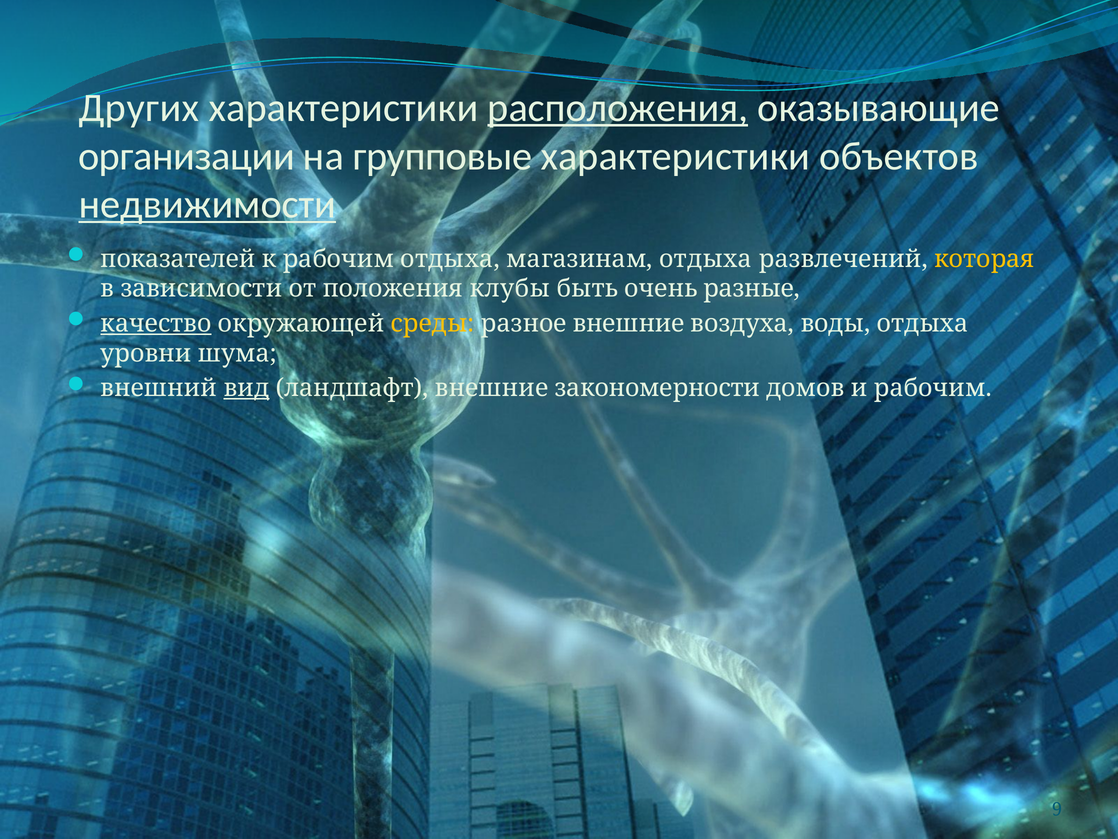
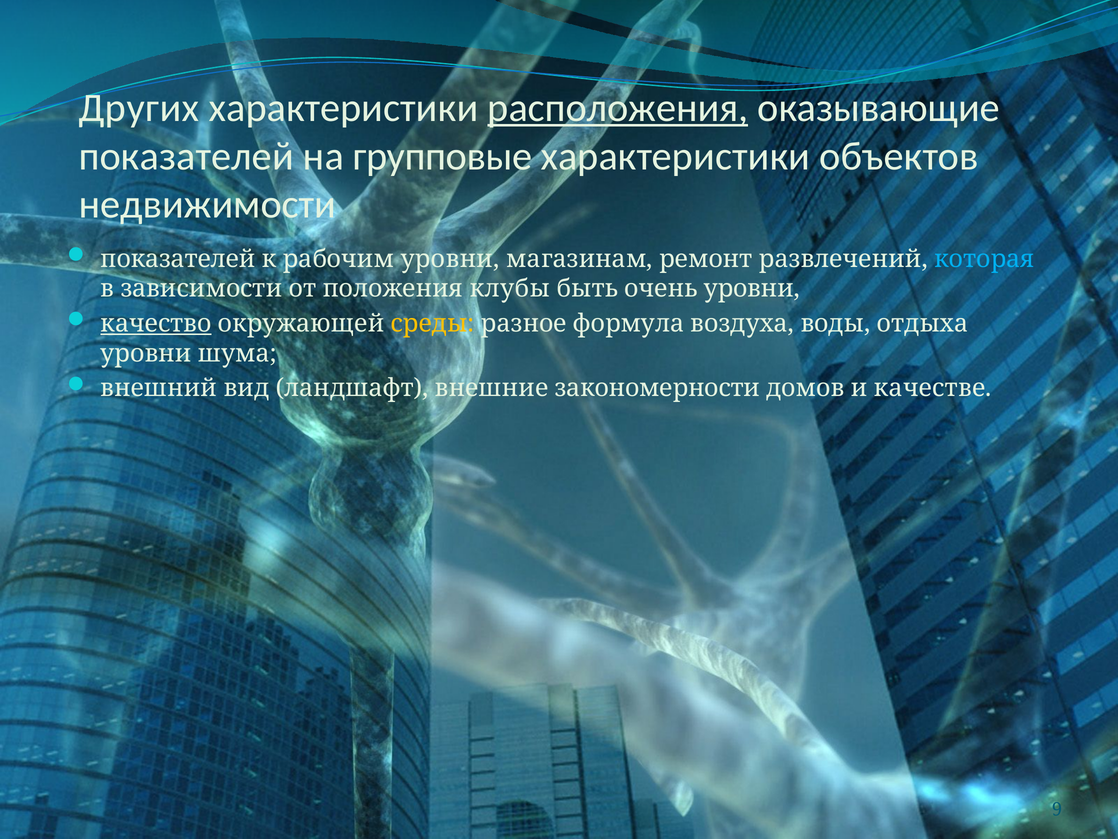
организации at (186, 156): организации -> показателей
недвижимости underline: present -> none
рабочим отдыха: отдыха -> уровни
магазинам отдыха: отдыха -> ремонт
которая colour: yellow -> light blue
очень разные: разные -> уровни
разное внешние: внешние -> формула
вид underline: present -> none
и рабочим: рабочим -> качестве
